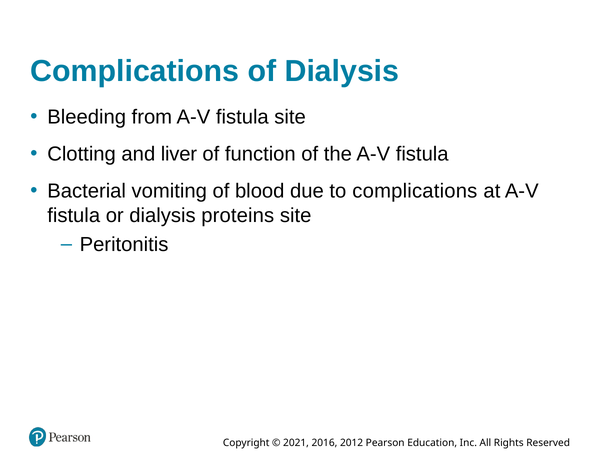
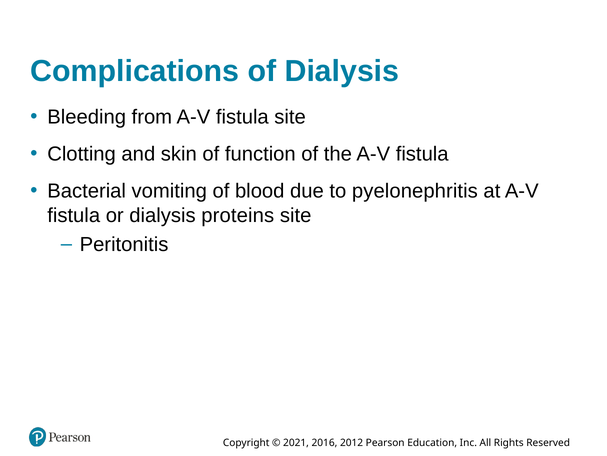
liver: liver -> skin
to complications: complications -> pyelonephritis
